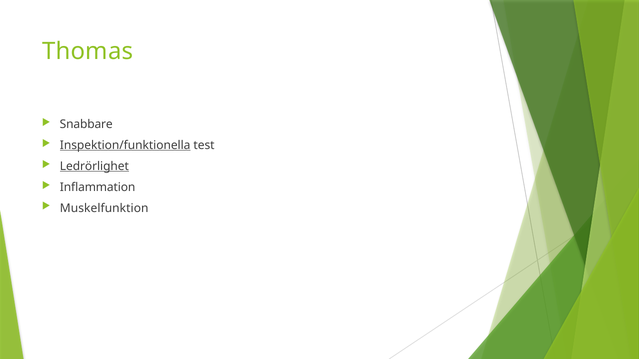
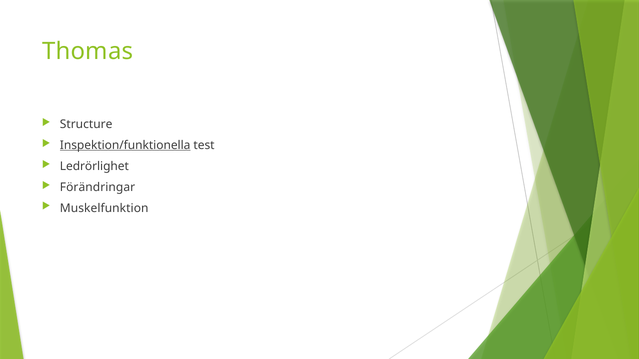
Snabbare: Snabbare -> Structure
Ledrörlighet underline: present -> none
Inflammation: Inflammation -> Förändringar
